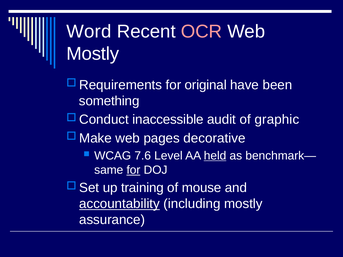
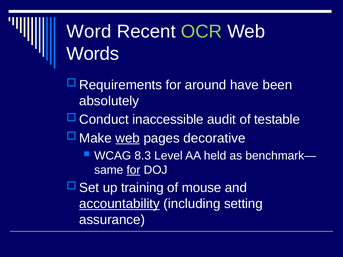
OCR colour: pink -> light green
Mostly at (93, 54): Mostly -> Words
original: original -> around
something: something -> absolutely
graphic: graphic -> testable
web at (128, 138) underline: none -> present
7.6: 7.6 -> 8.3
held underline: present -> none
including mostly: mostly -> setting
